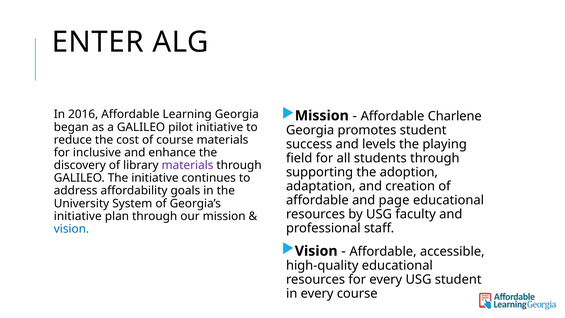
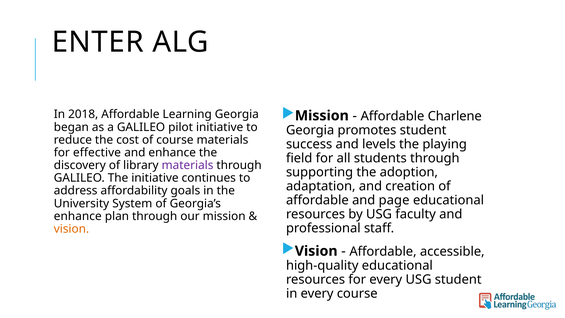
2016: 2016 -> 2018
inclusive: inclusive -> effective
initiative at (78, 216): initiative -> enhance
vision at (71, 229) colour: blue -> orange
